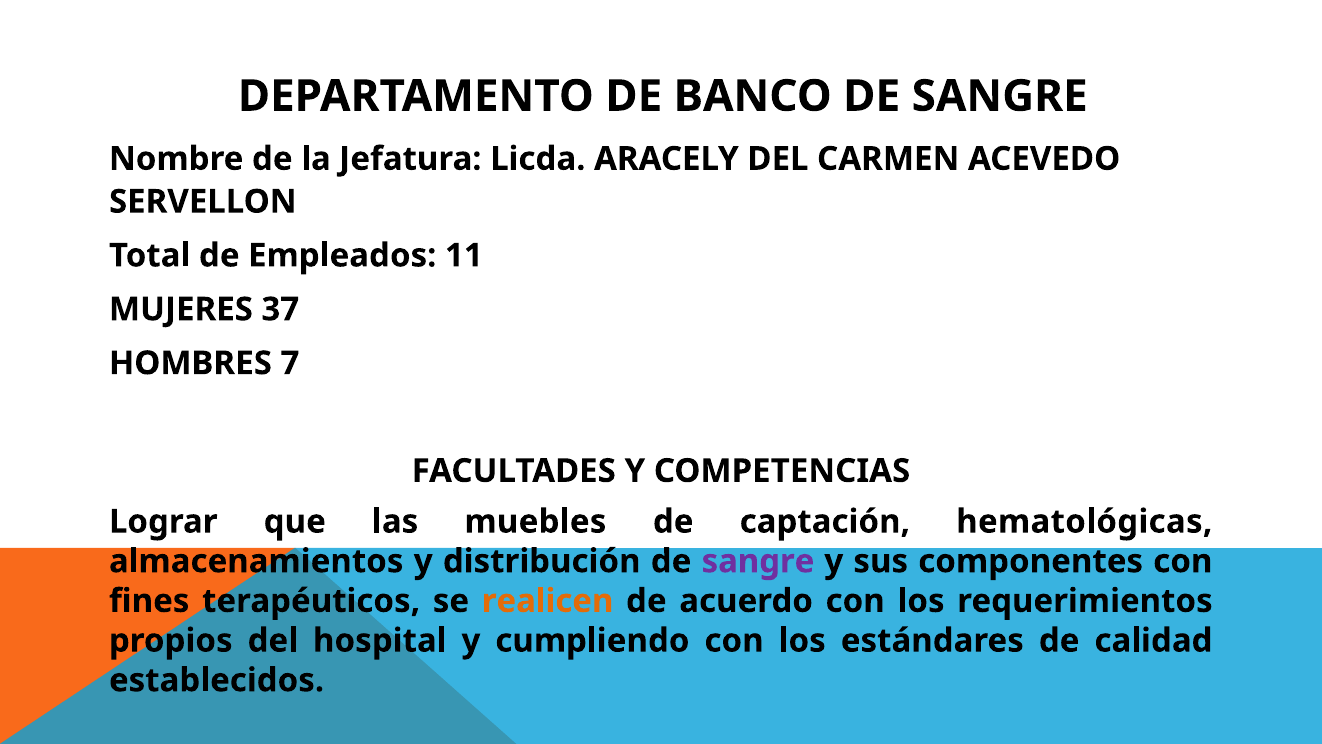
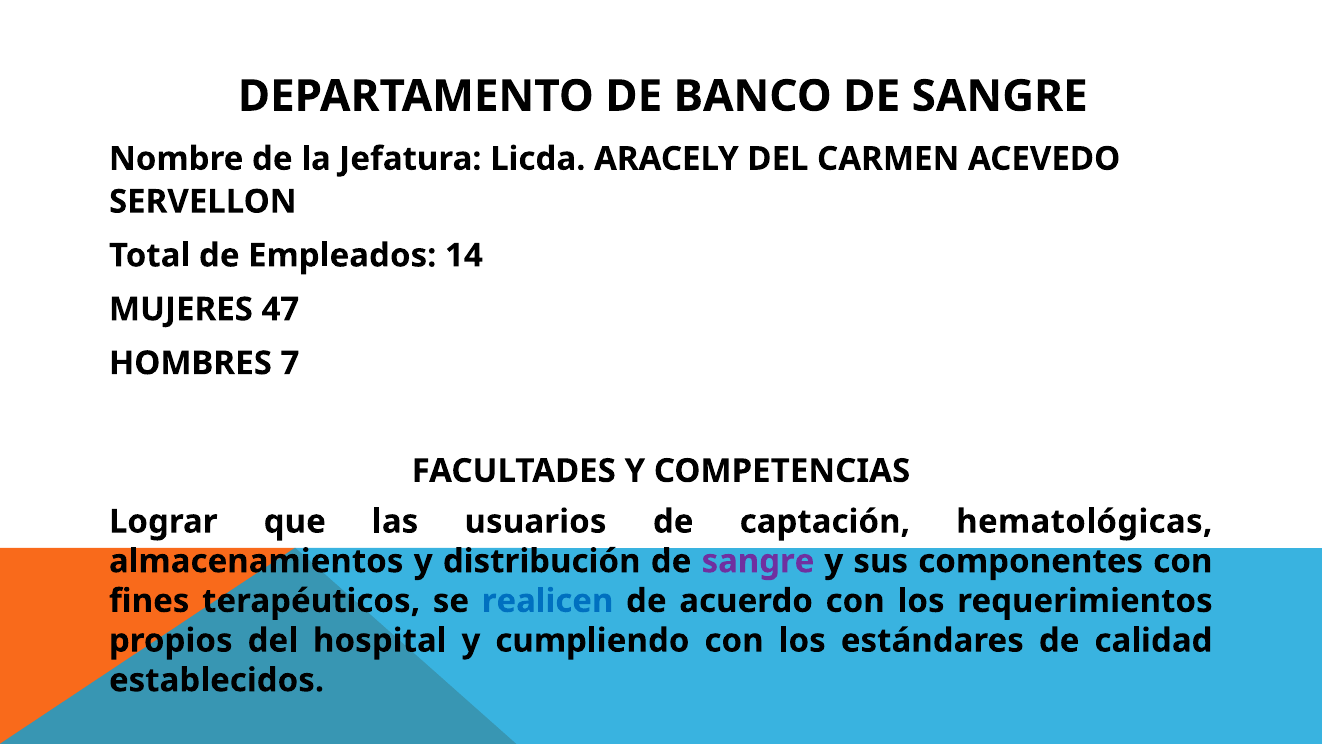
11: 11 -> 14
37: 37 -> 47
muebles: muebles -> usuarios
realicen colour: orange -> blue
